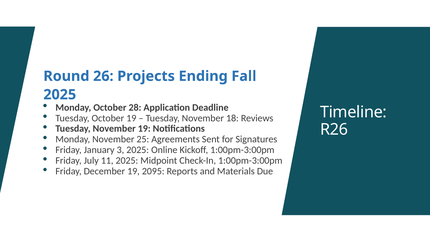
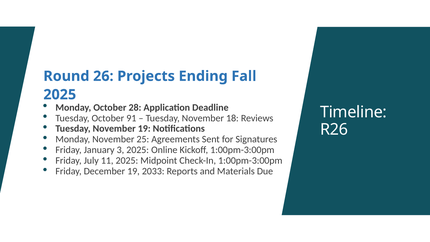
October 19: 19 -> 91
2095: 2095 -> 2033
